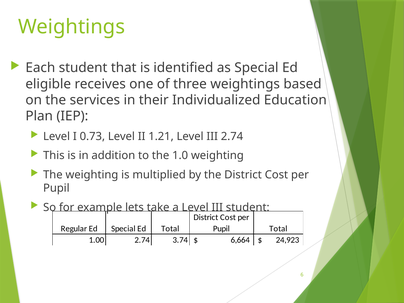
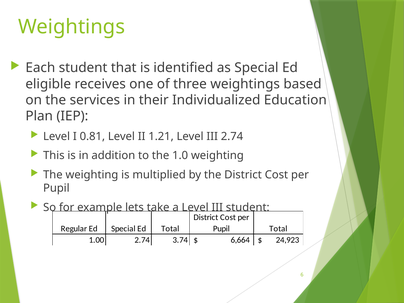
0.73: 0.73 -> 0.81
